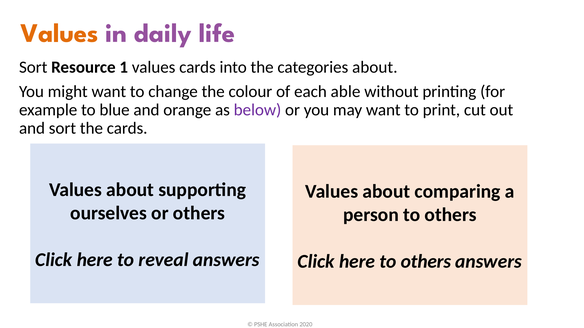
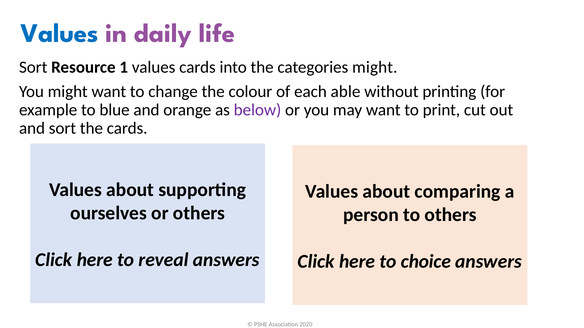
Values at (59, 33) colour: orange -> blue
categories about: about -> might
here to others: others -> choice
